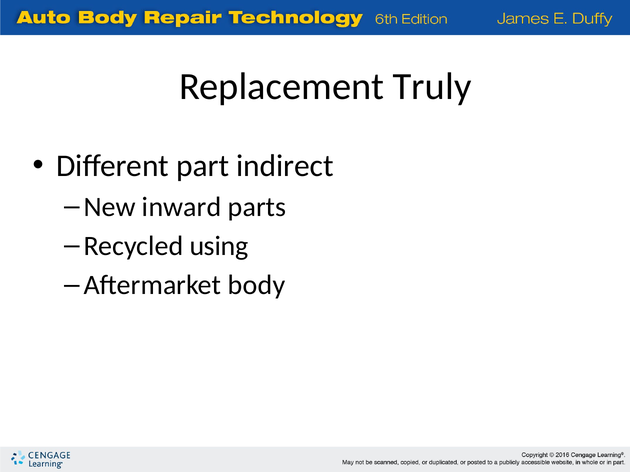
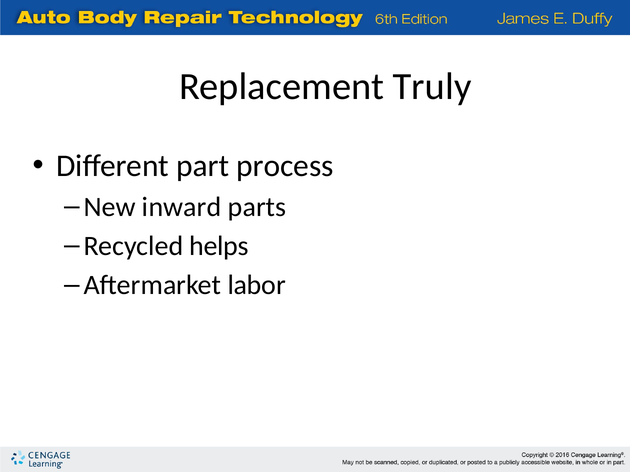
indirect: indirect -> process
using: using -> helps
body: body -> labor
